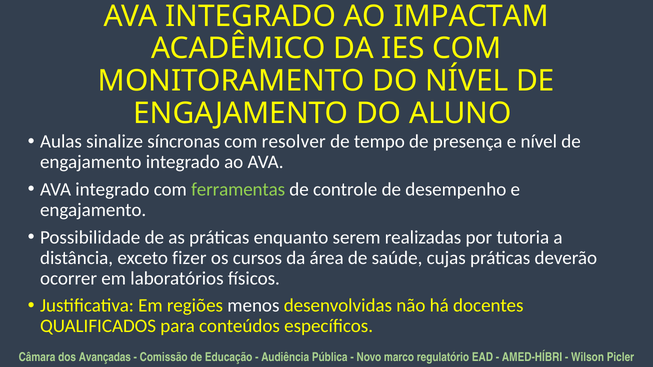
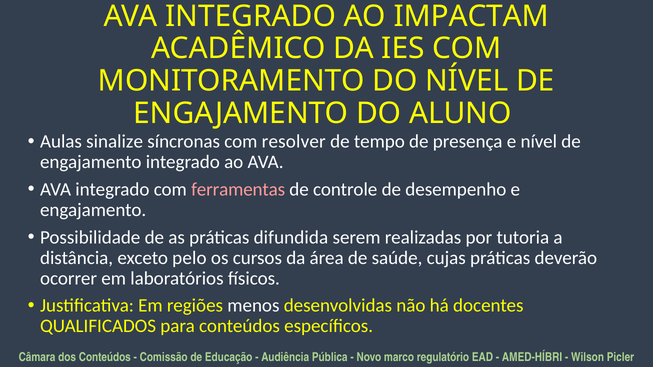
ferramentas colour: light green -> pink
enquanto: enquanto -> difundida
fizer: fizer -> pelo
dos Avançadas: Avançadas -> Conteúdos
